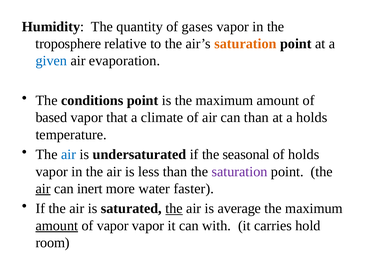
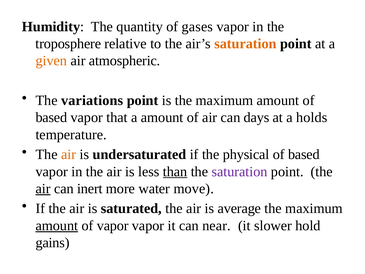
given colour: blue -> orange
evaporation: evaporation -> atmospheric
conditions: conditions -> variations
a climate: climate -> amount
can than: than -> days
air at (69, 154) colour: blue -> orange
seasonal: seasonal -> physical
holds at (304, 154): holds -> based
than at (175, 171) underline: none -> present
faster: faster -> move
the at (174, 208) underline: present -> none
with: with -> near
carries: carries -> slower
room: room -> gains
